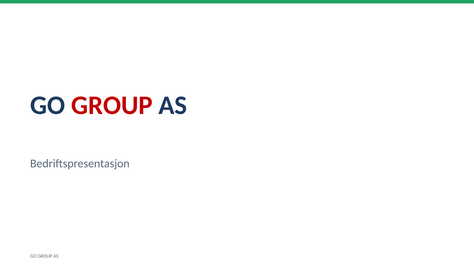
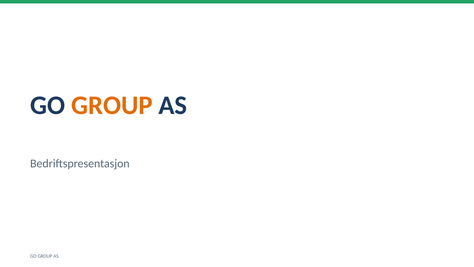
GROUP at (112, 105) colour: red -> orange
